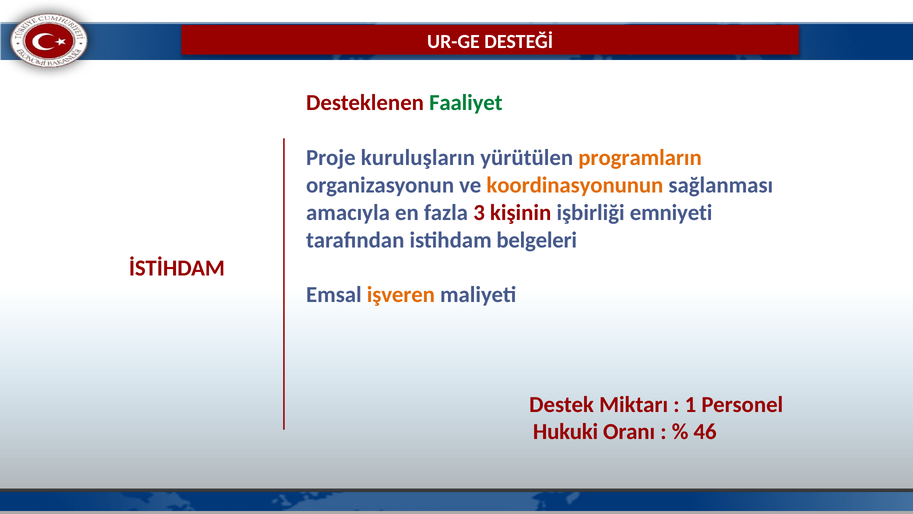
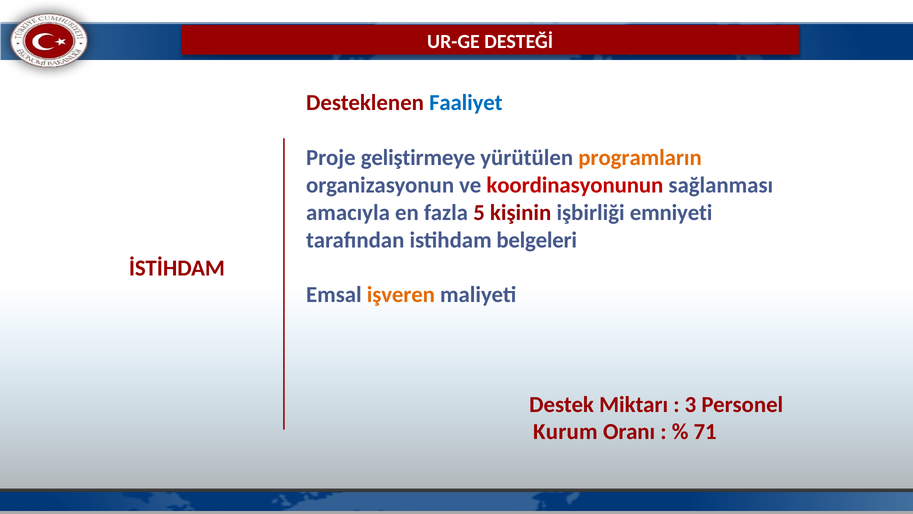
Faaliyet colour: green -> blue
kuruluşların: kuruluşların -> geliştirmeye
koordinasyonunun colour: orange -> red
3: 3 -> 5
1: 1 -> 3
Hukuki: Hukuki -> Kurum
46: 46 -> 71
